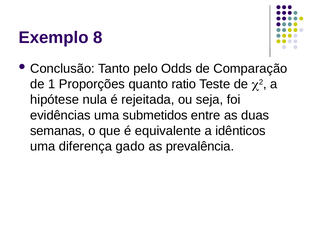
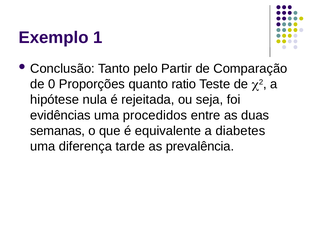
8: 8 -> 1
Odds: Odds -> Partir
1: 1 -> 0
submetidos: submetidos -> procedidos
idênticos: idênticos -> diabetes
gado: gado -> tarde
